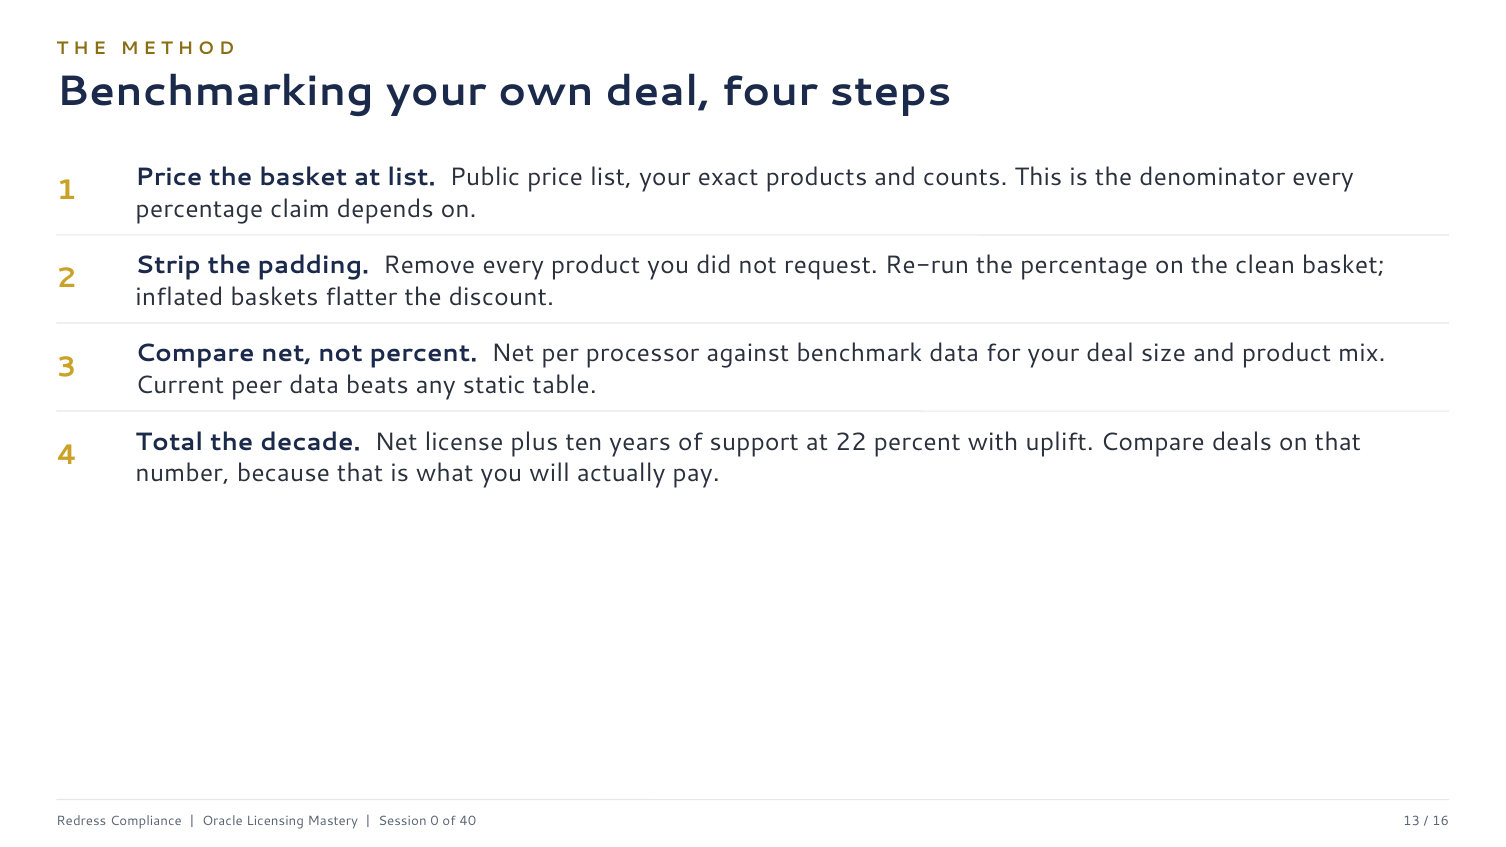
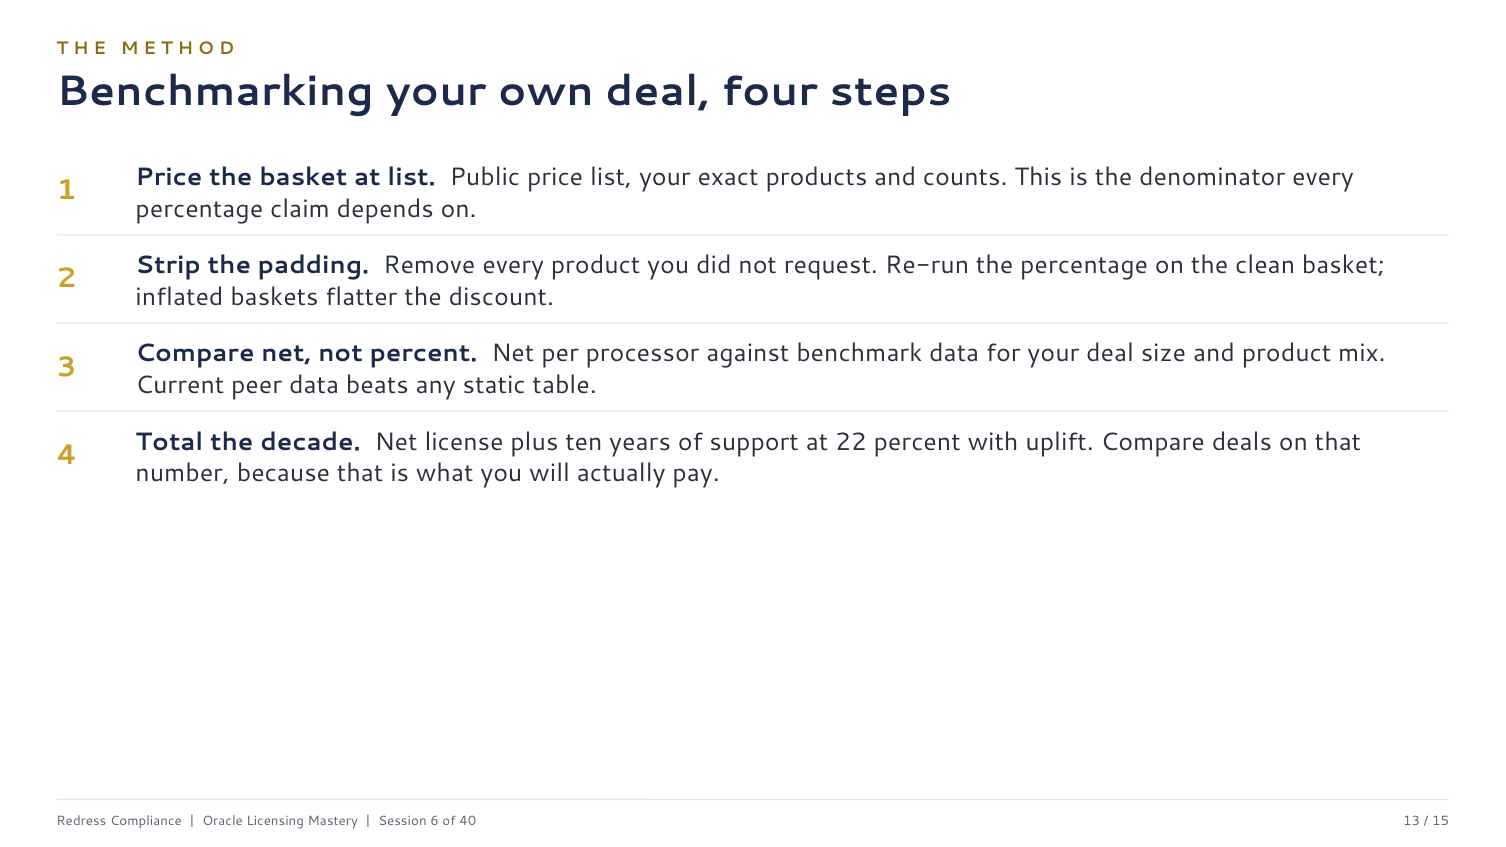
0: 0 -> 6
16: 16 -> 15
